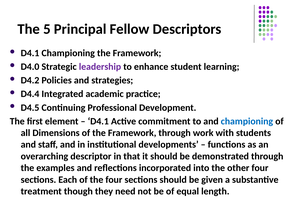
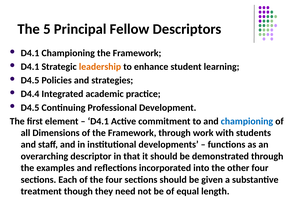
D4.0 at (30, 67): D4.0 -> D4.1
leadership colour: purple -> orange
D4.2 at (30, 80): D4.2 -> D4.5
